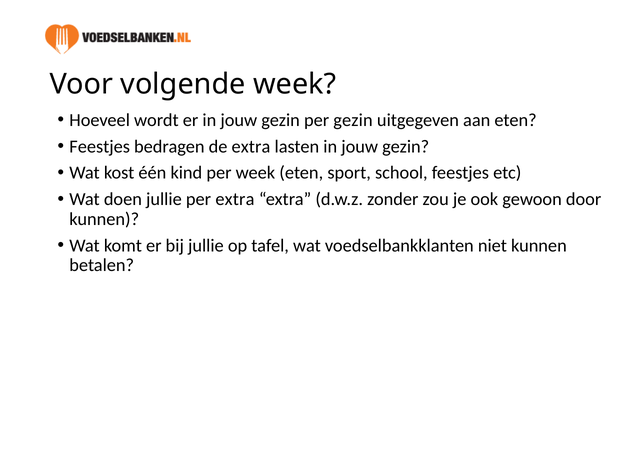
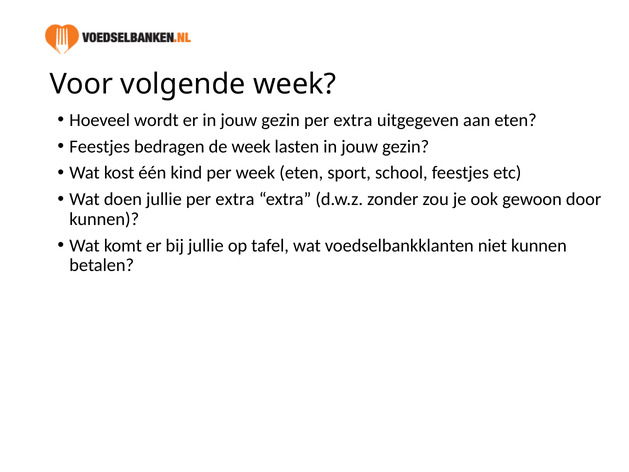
gezin per gezin: gezin -> extra
de extra: extra -> week
